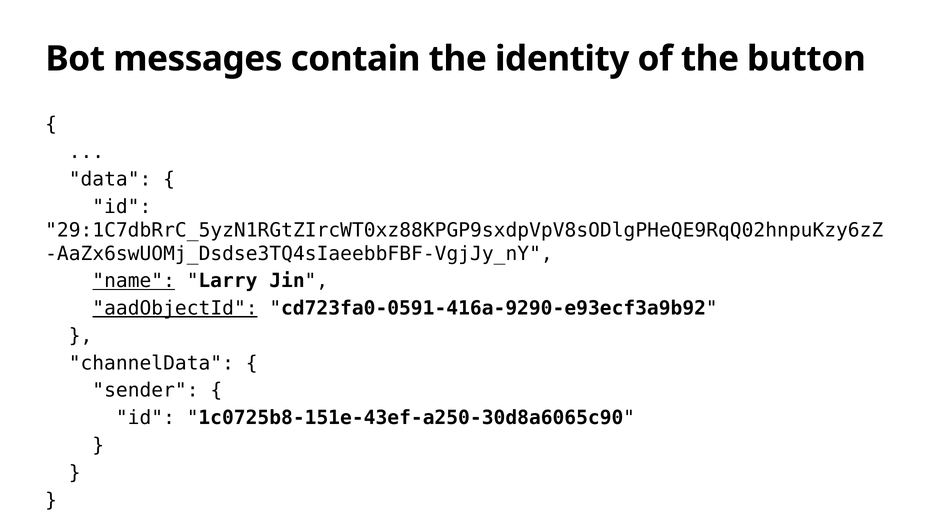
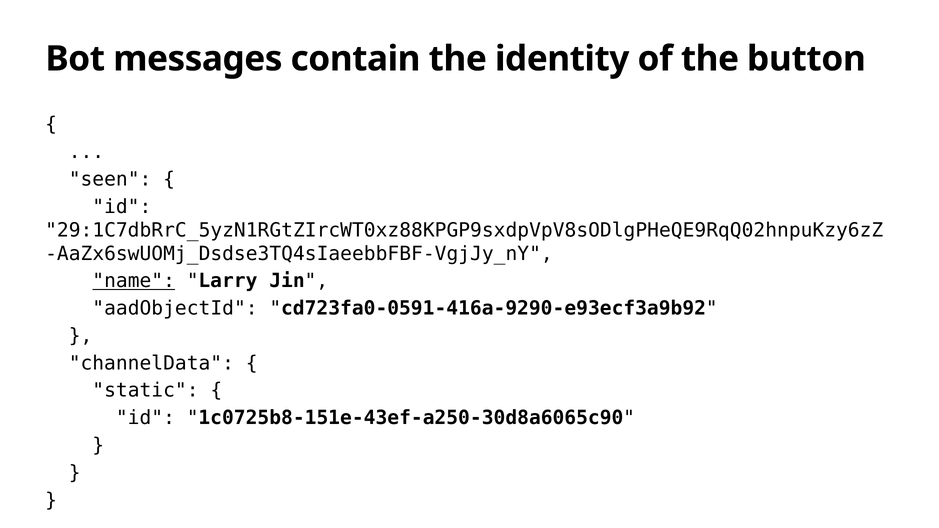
data: data -> seen
aadObjectId underline: present -> none
sender: sender -> static
